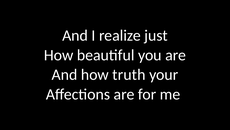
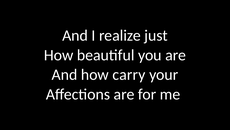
truth: truth -> carry
